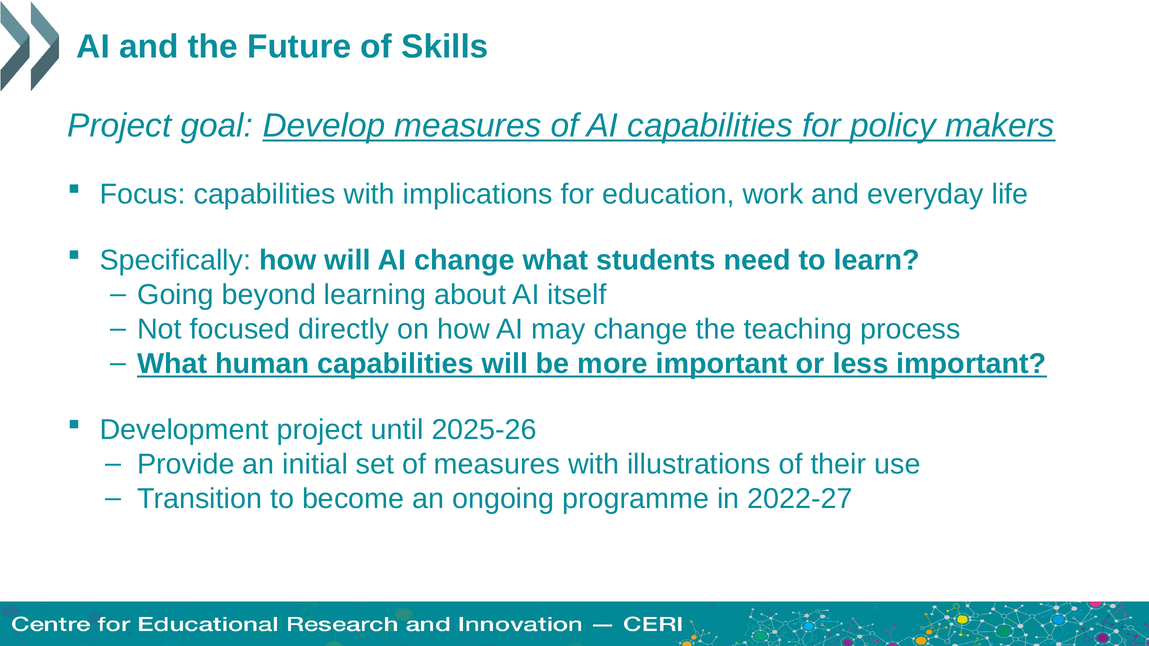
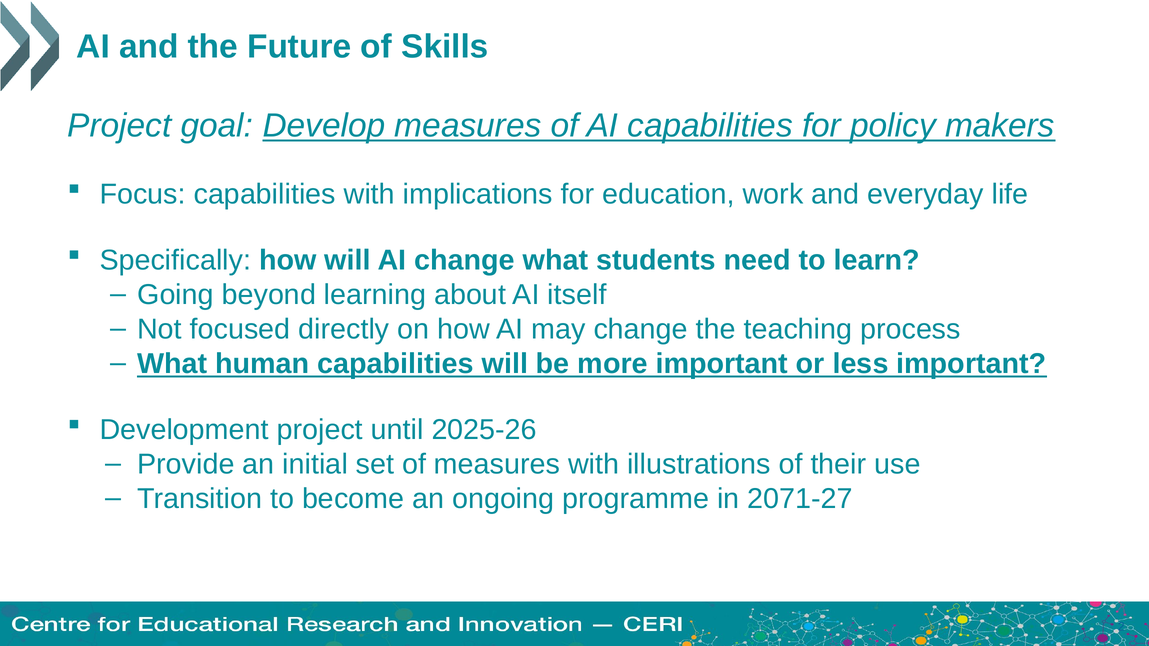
2022-27: 2022-27 -> 2071-27
